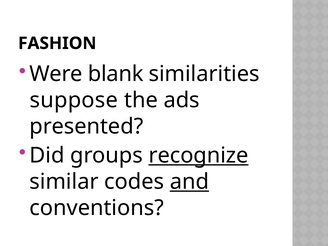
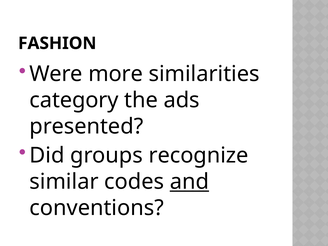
blank: blank -> more
suppose: suppose -> category
recognize underline: present -> none
